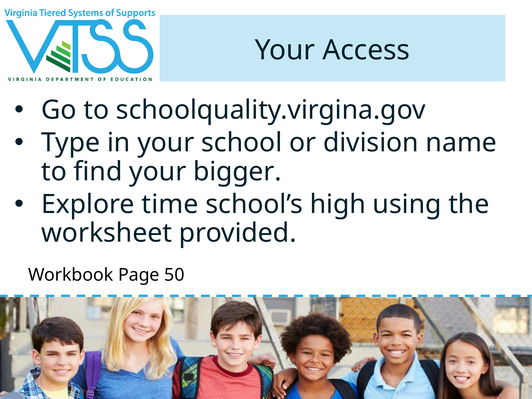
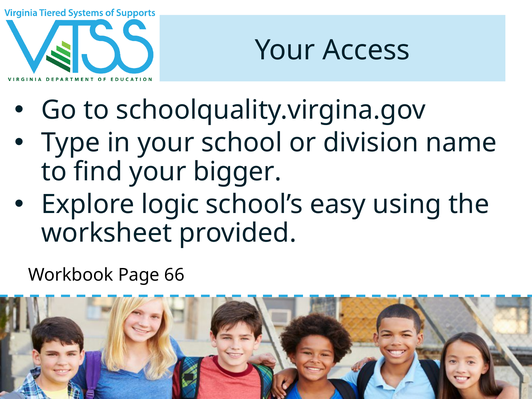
time: time -> logic
high: high -> easy
50: 50 -> 66
